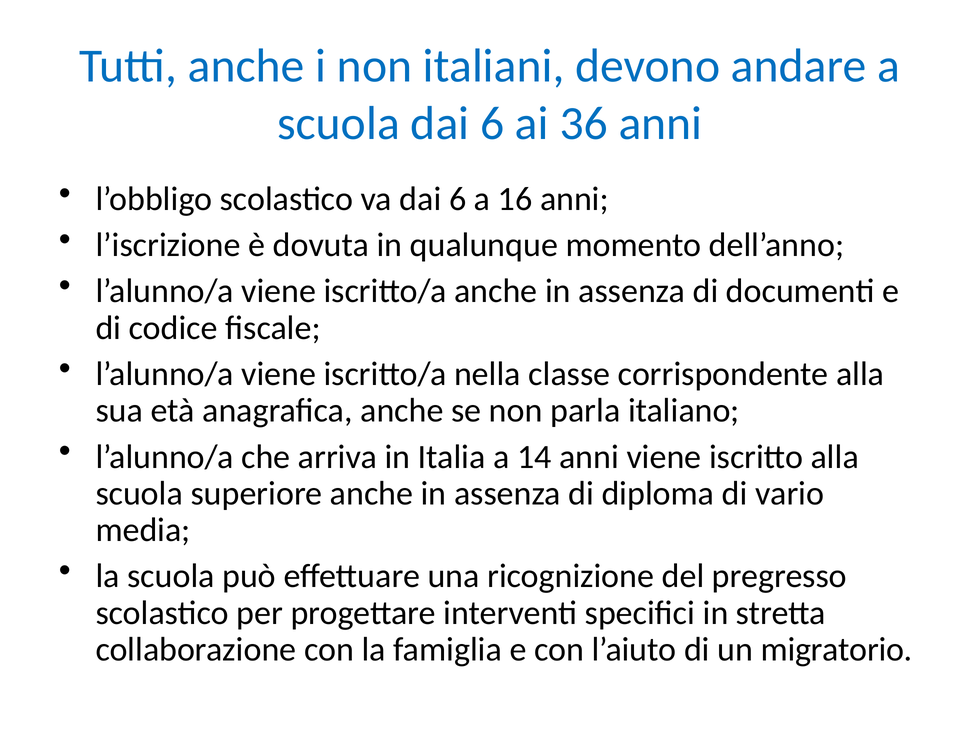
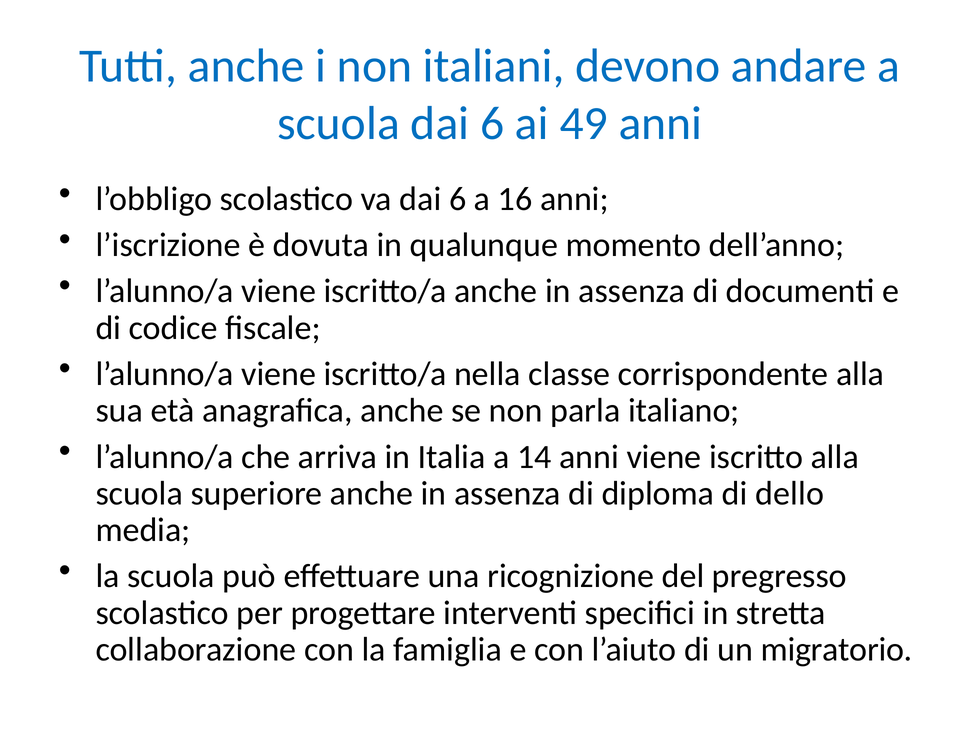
36: 36 -> 49
vario: vario -> dello
